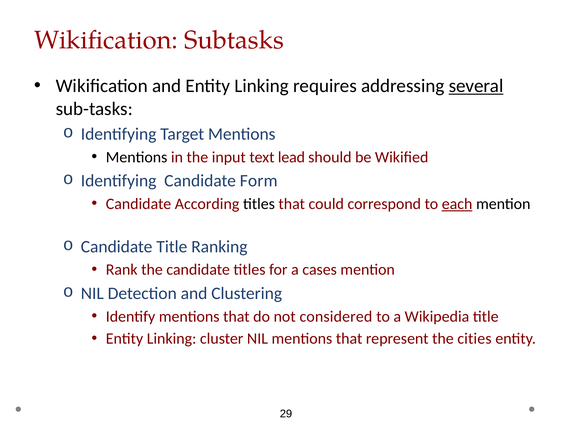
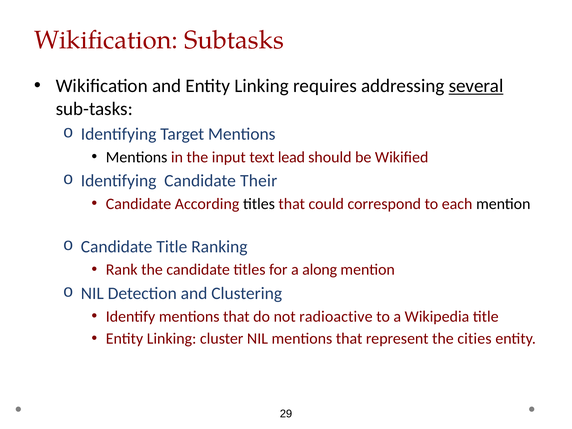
Form: Form -> Their
each underline: present -> none
cases: cases -> along
considered: considered -> radioactive
